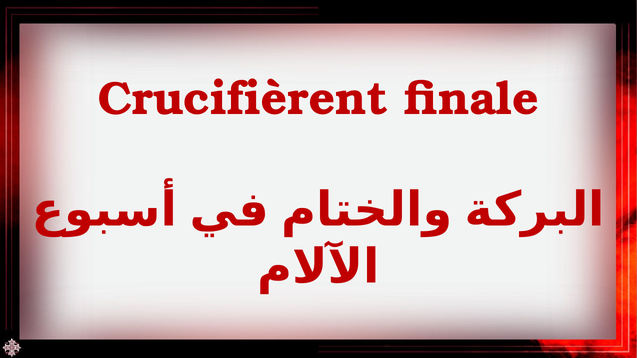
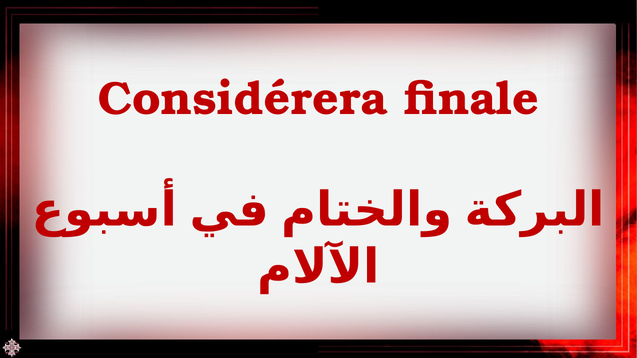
Crucifièrent: Crucifièrent -> Considérera
